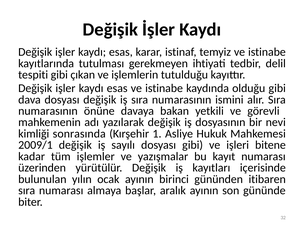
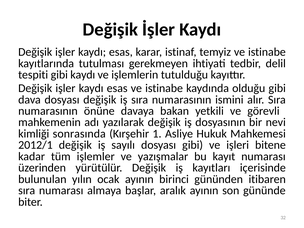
gibi çıkan: çıkan -> kaydı
2009/1: 2009/1 -> 2012/1
